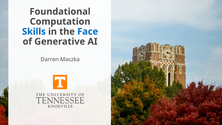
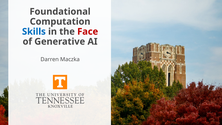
Face colour: blue -> red
